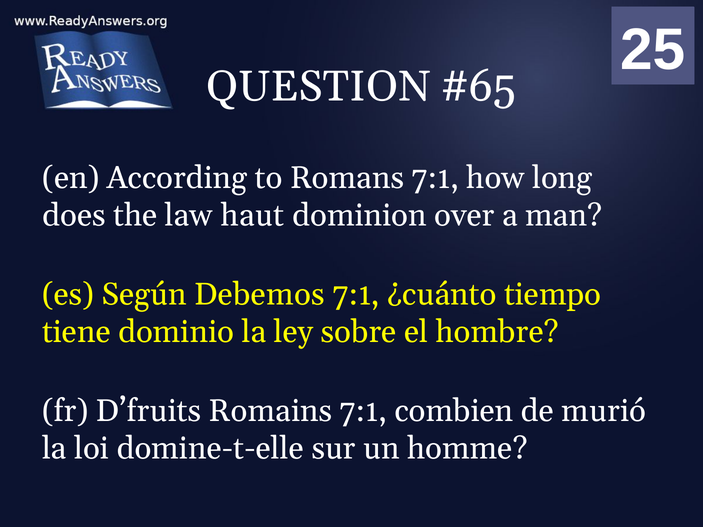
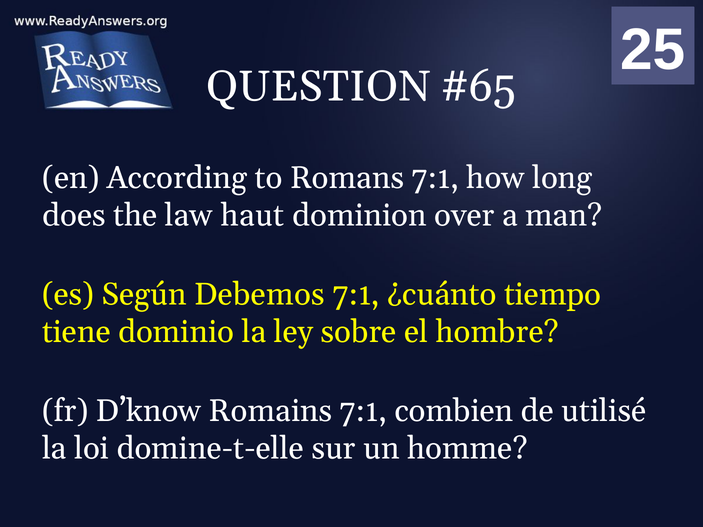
D’fruits: D’fruits -> D’know
murió: murió -> utilisé
